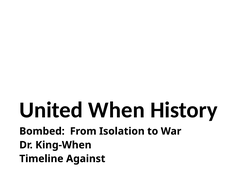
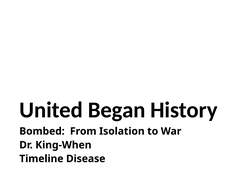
When: When -> Began
Against: Against -> Disease
